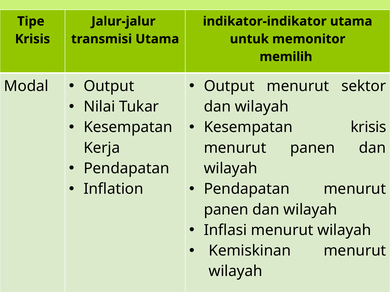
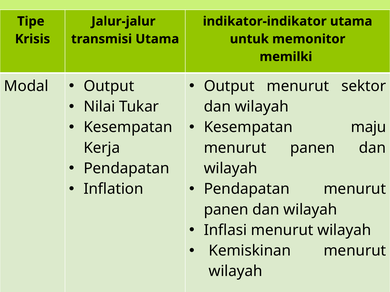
memilih: memilih -> memilki
Kesempatan krisis: krisis -> maju
